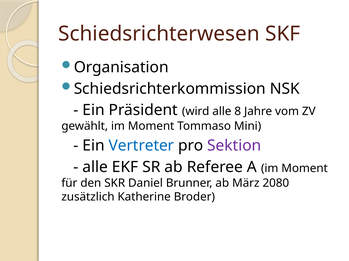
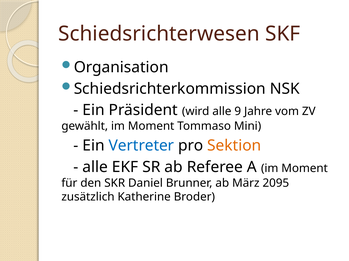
8: 8 -> 9
Sektion colour: purple -> orange
2080: 2080 -> 2095
